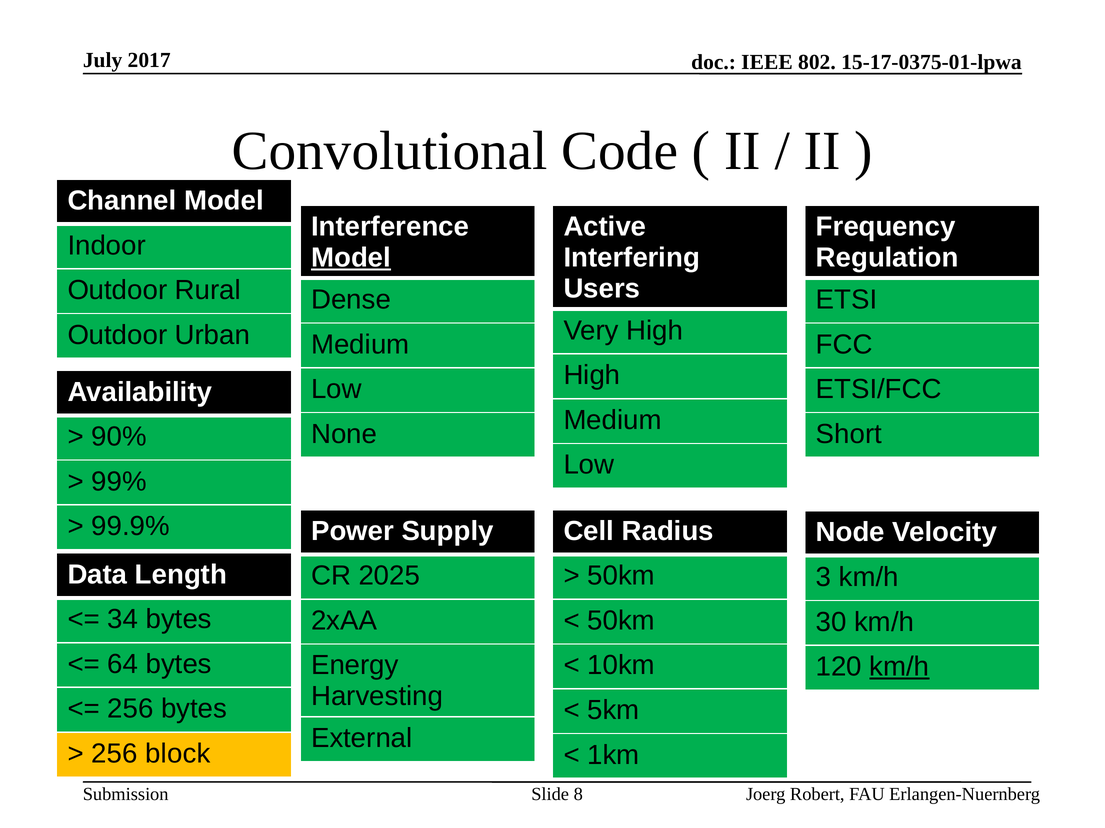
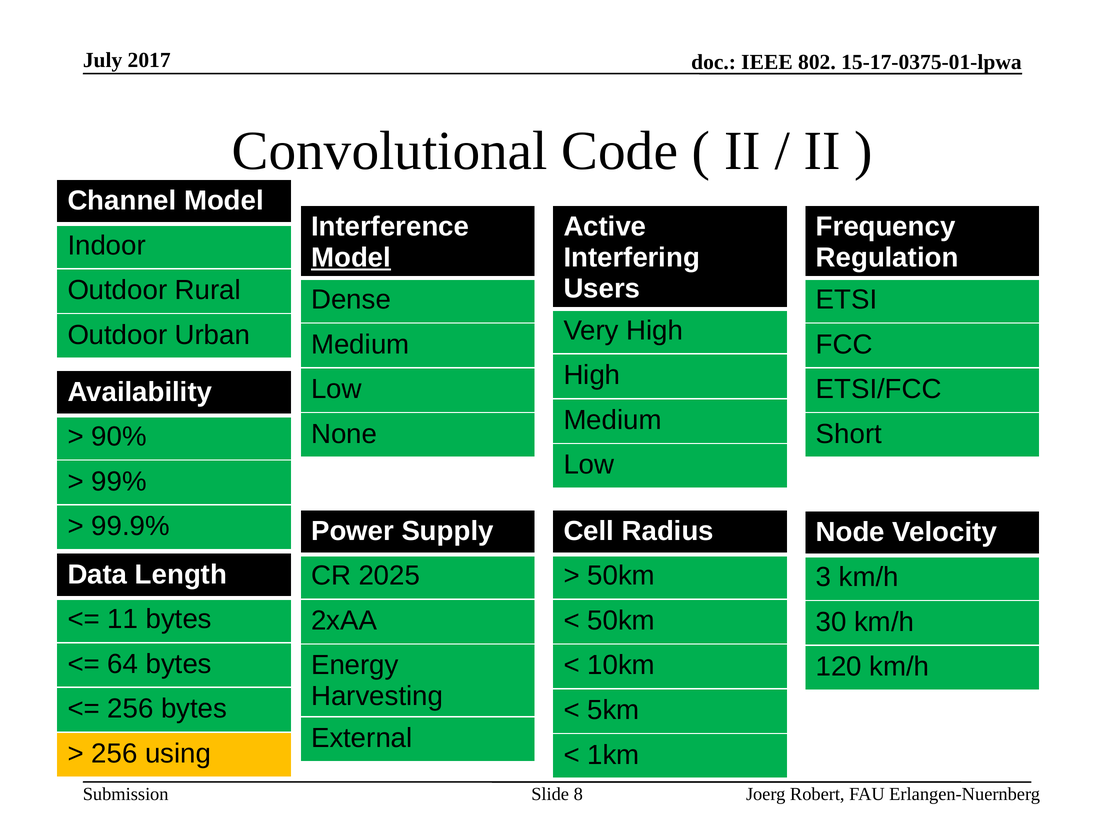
34: 34 -> 11
km/h at (899, 667) underline: present -> none
block: block -> using
